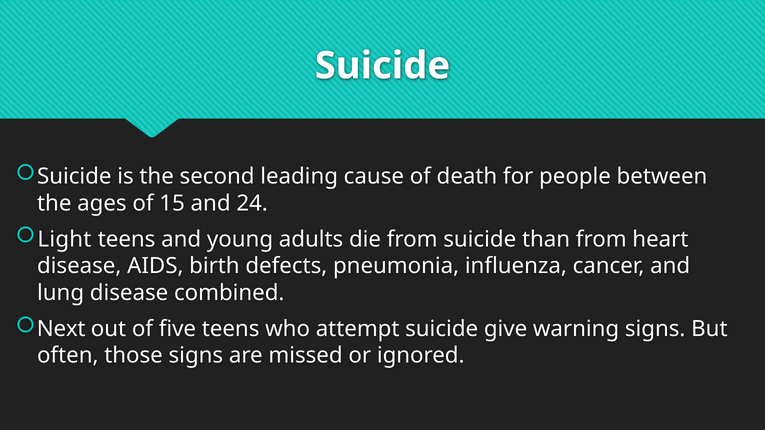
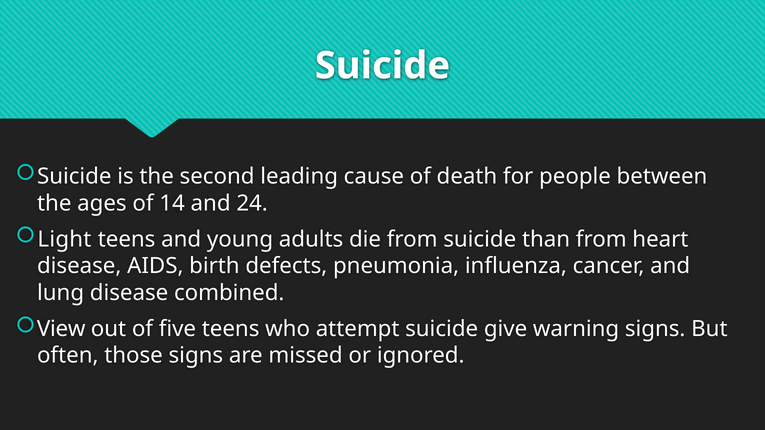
15: 15 -> 14
Next: Next -> View
